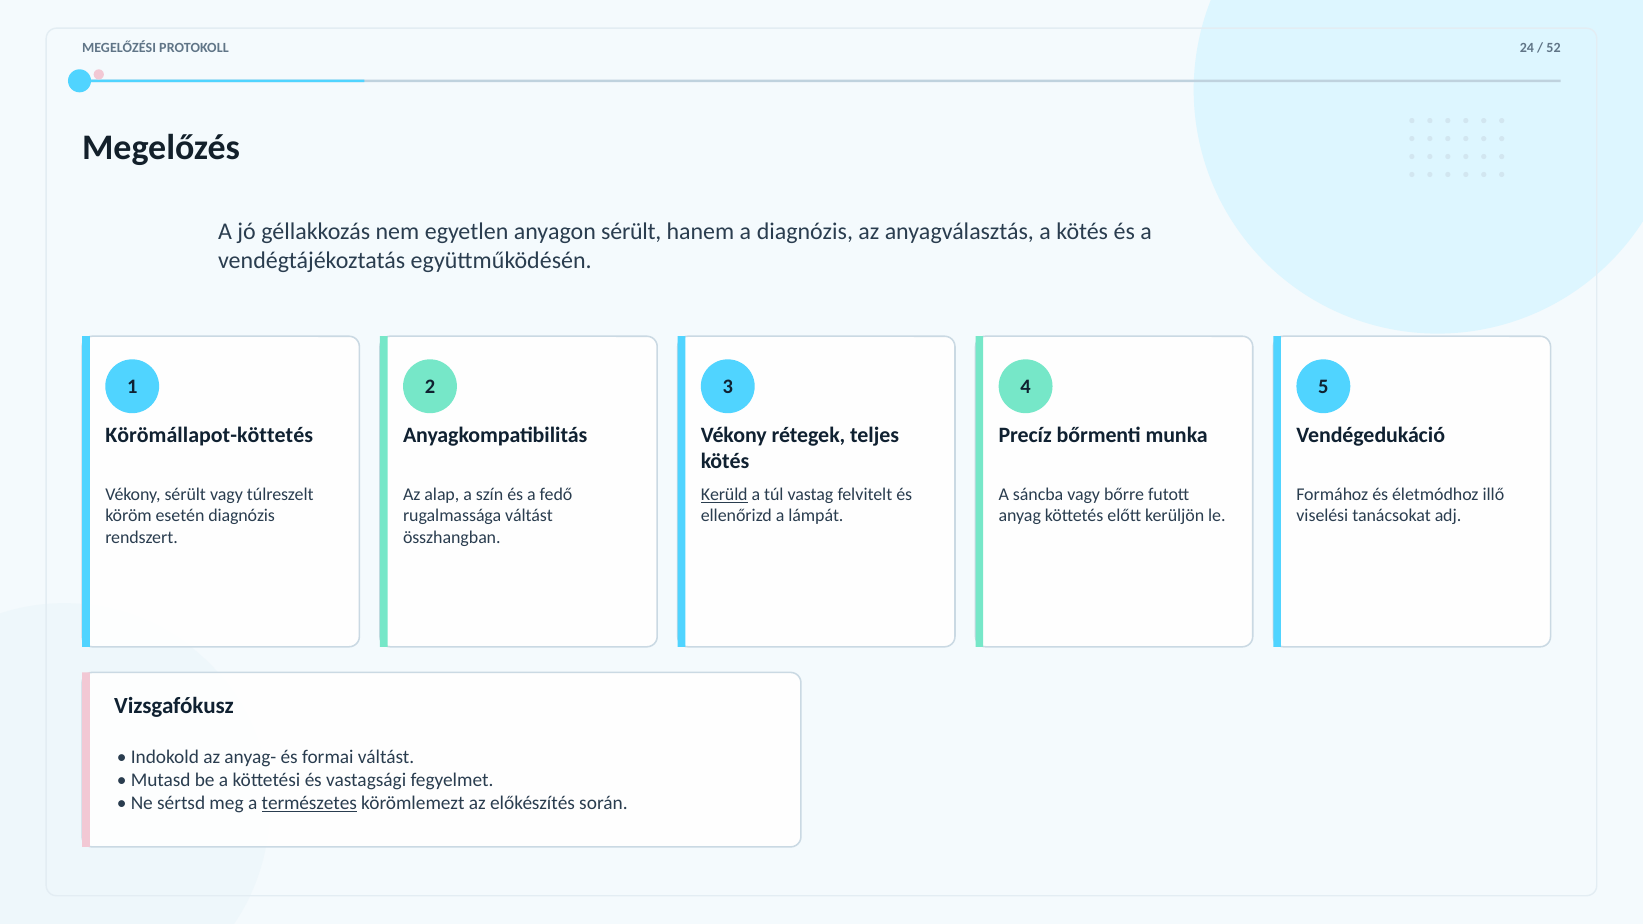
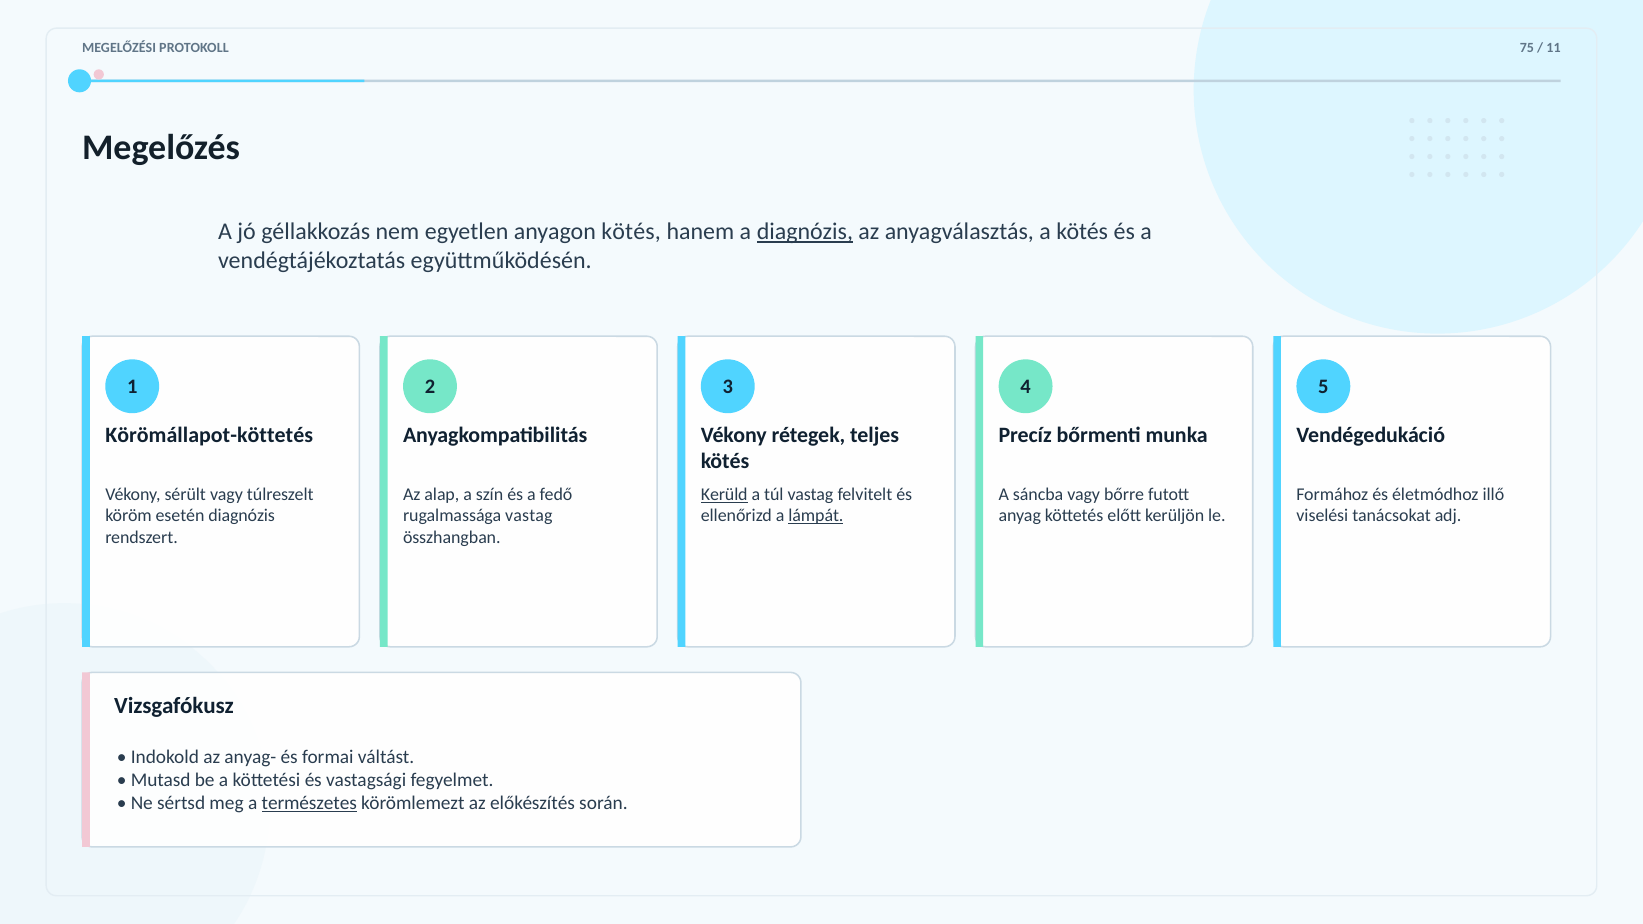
24: 24 -> 75
52: 52 -> 11
anyagon sérült: sérült -> kötés
diagnózis at (805, 232) underline: none -> present
rugalmassága váltást: váltást -> vastag
lámpát underline: none -> present
